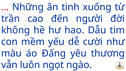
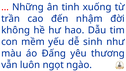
người: người -> nhậm
cười: cười -> sinh
